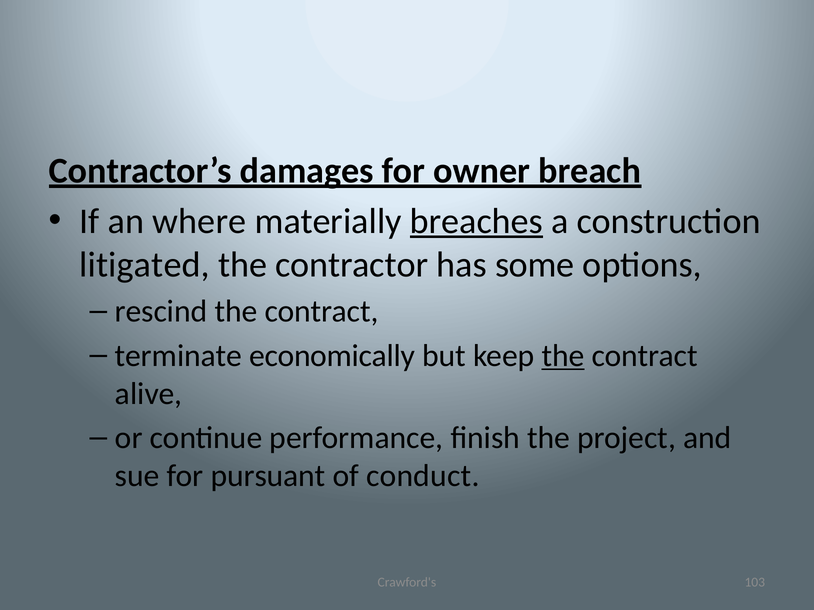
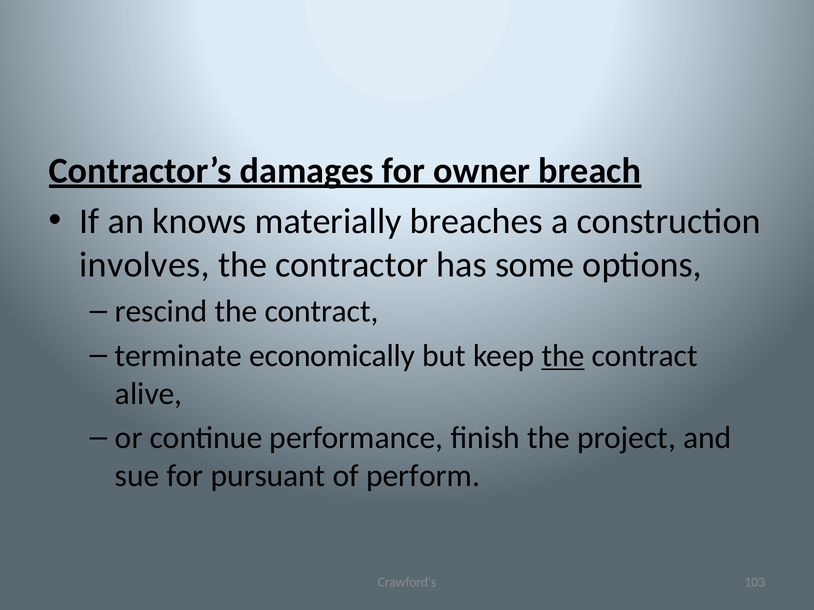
where: where -> knows
breaches underline: present -> none
litigated: litigated -> involves
conduct: conduct -> perform
